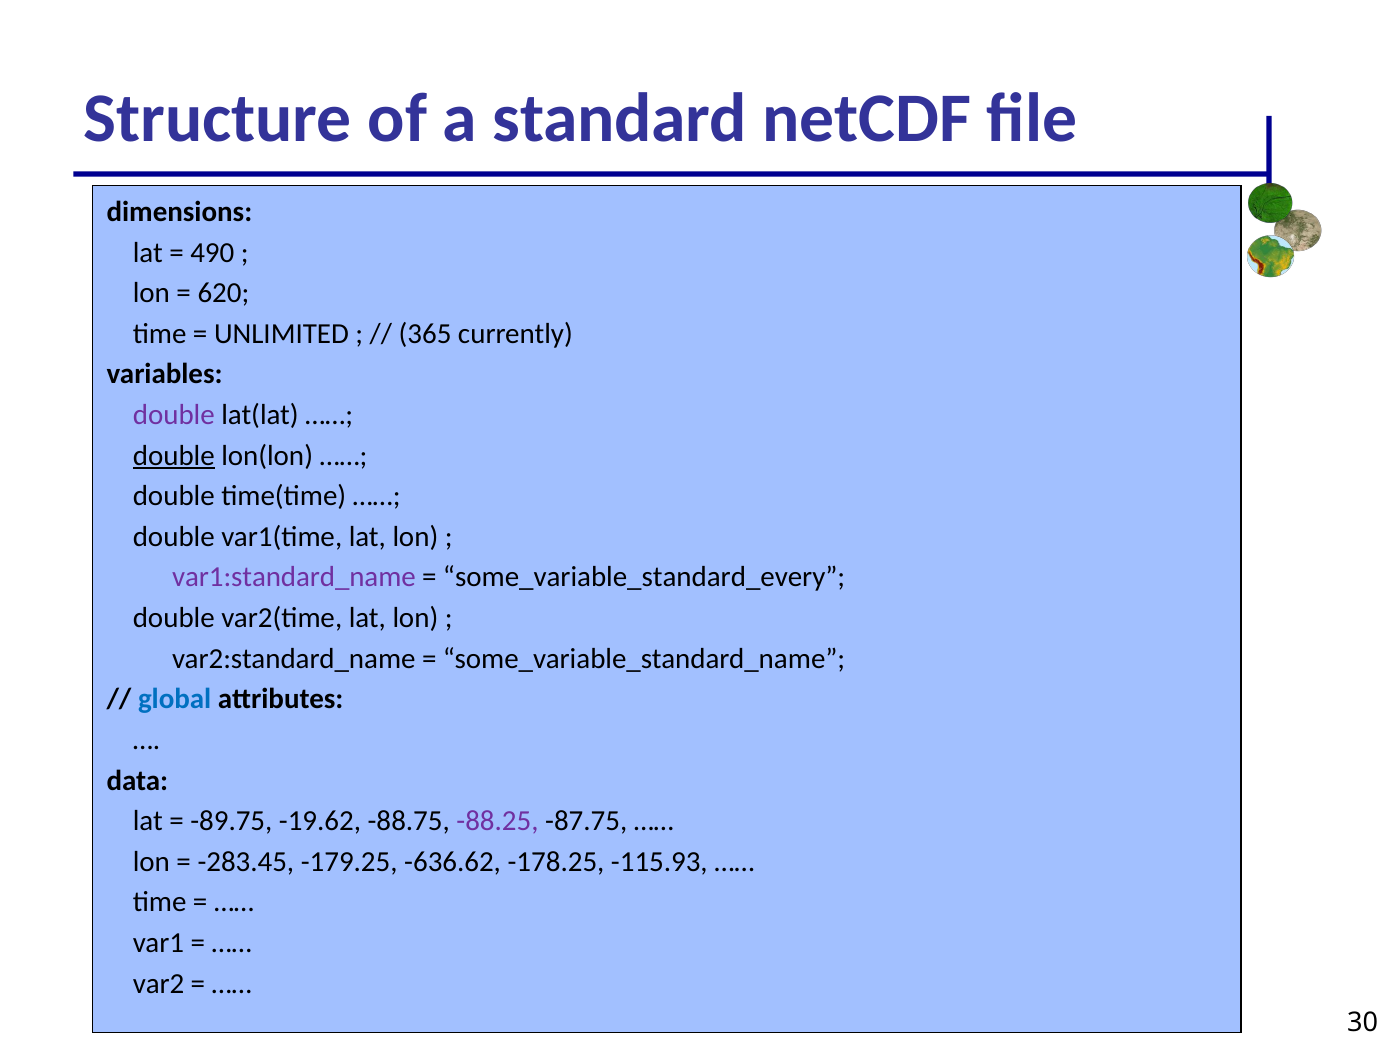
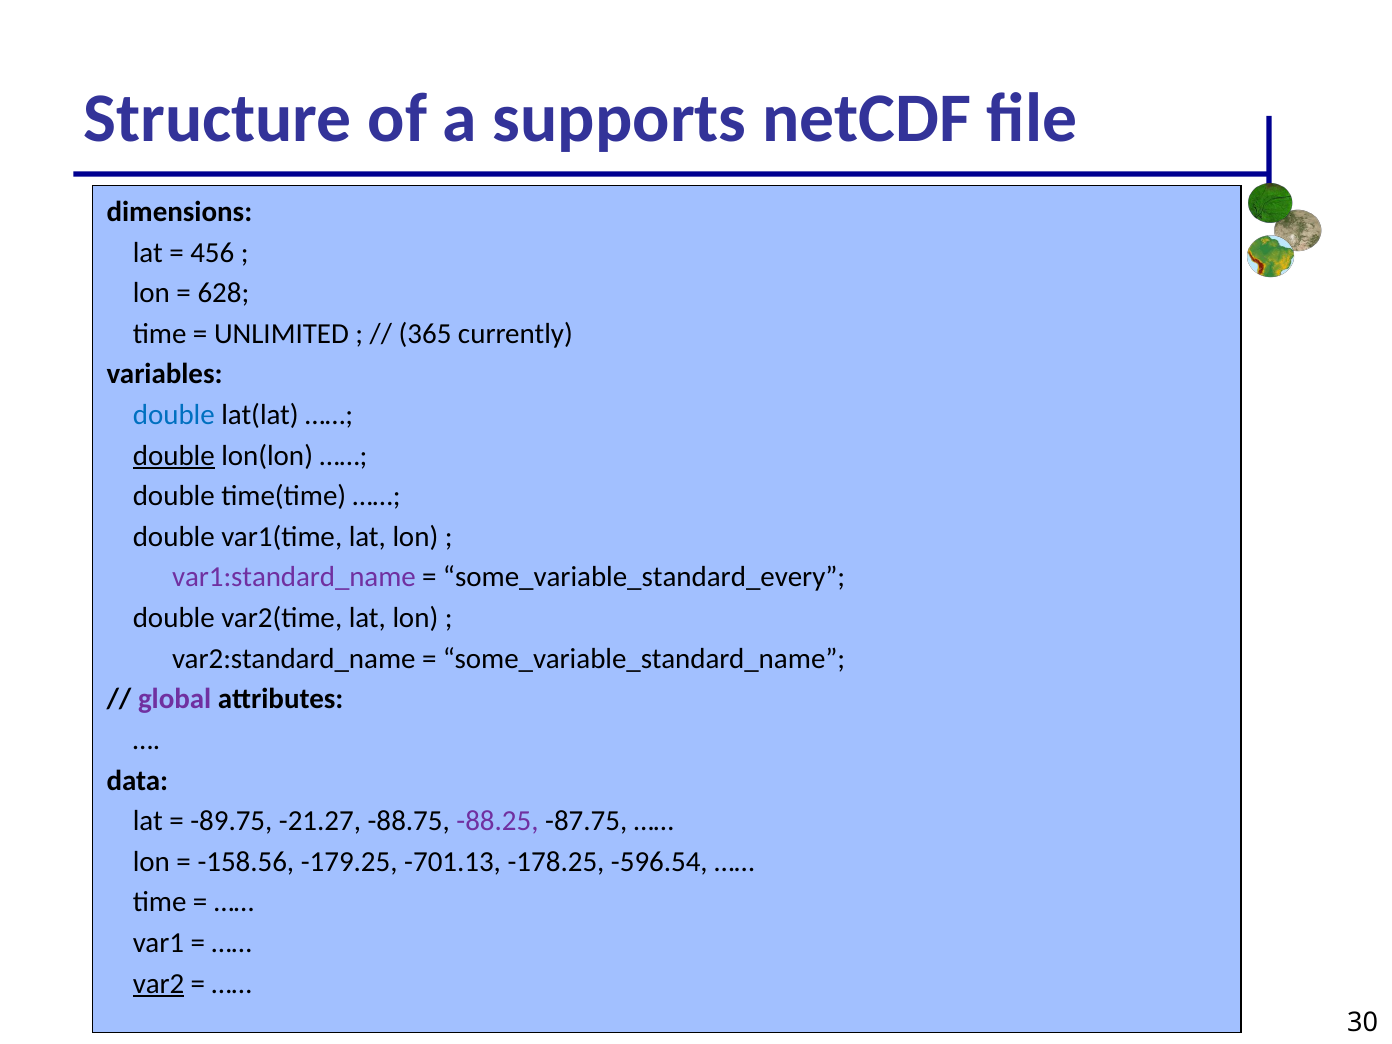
standard: standard -> supports
490: 490 -> 456
620: 620 -> 628
double at (174, 415) colour: purple -> blue
global colour: blue -> purple
-19.62: -19.62 -> -21.27
-283.45: -283.45 -> -158.56
-636.62: -636.62 -> -701.13
-115.93: -115.93 -> -596.54
var2 underline: none -> present
